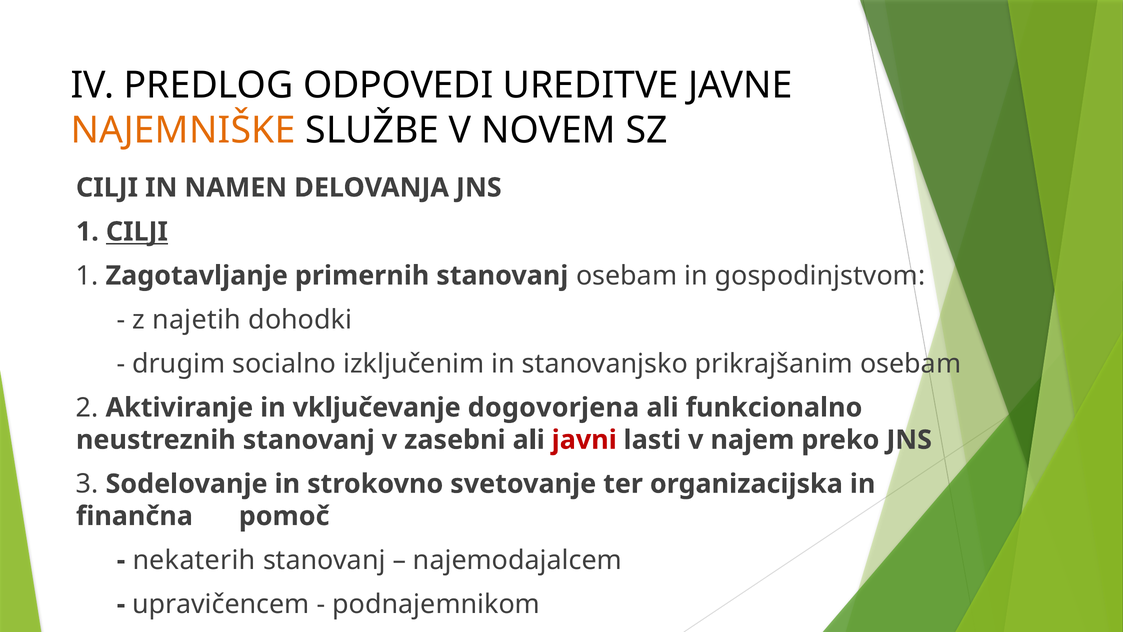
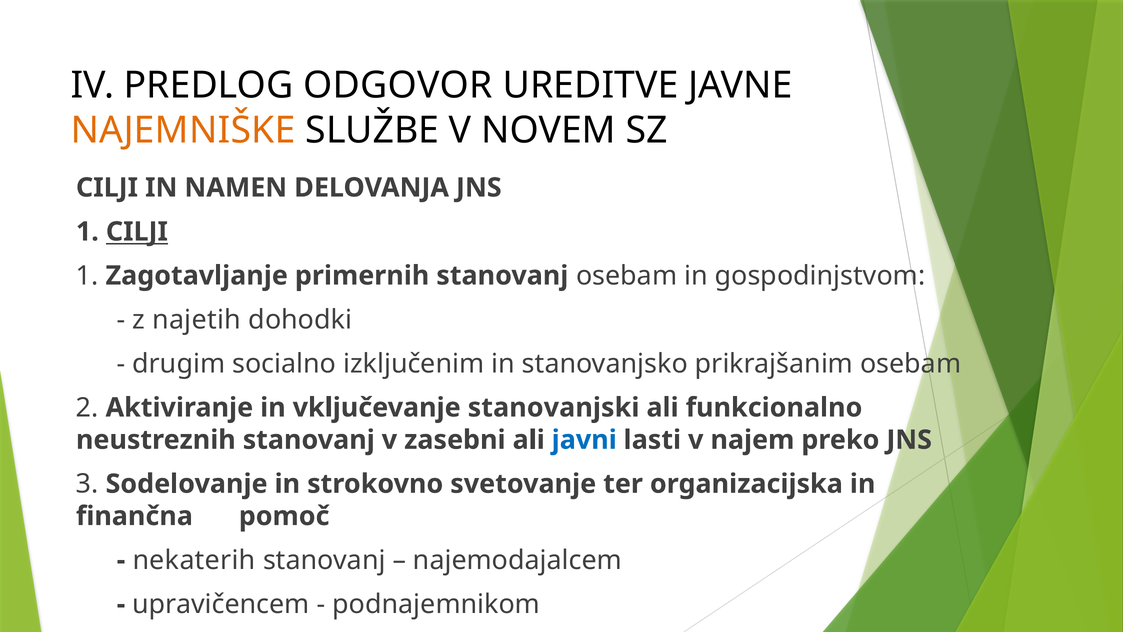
ODPOVEDI: ODPOVEDI -> ODGOVOR
dogovorjena: dogovorjena -> stanovanjski
javni colour: red -> blue
